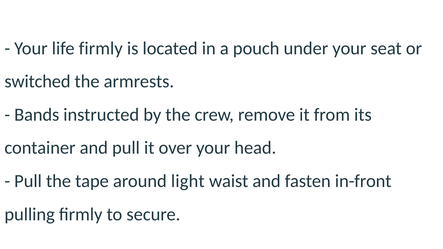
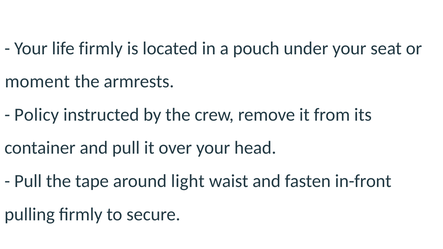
switched: switched -> moment
Bands: Bands -> Policy
